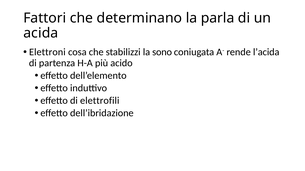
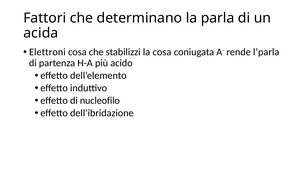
la sono: sono -> cosa
l’acida: l’acida -> l’parla
elettrofili: elettrofili -> nucleofilo
